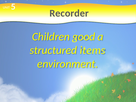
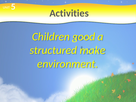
Recorder: Recorder -> Activities
items: items -> make
